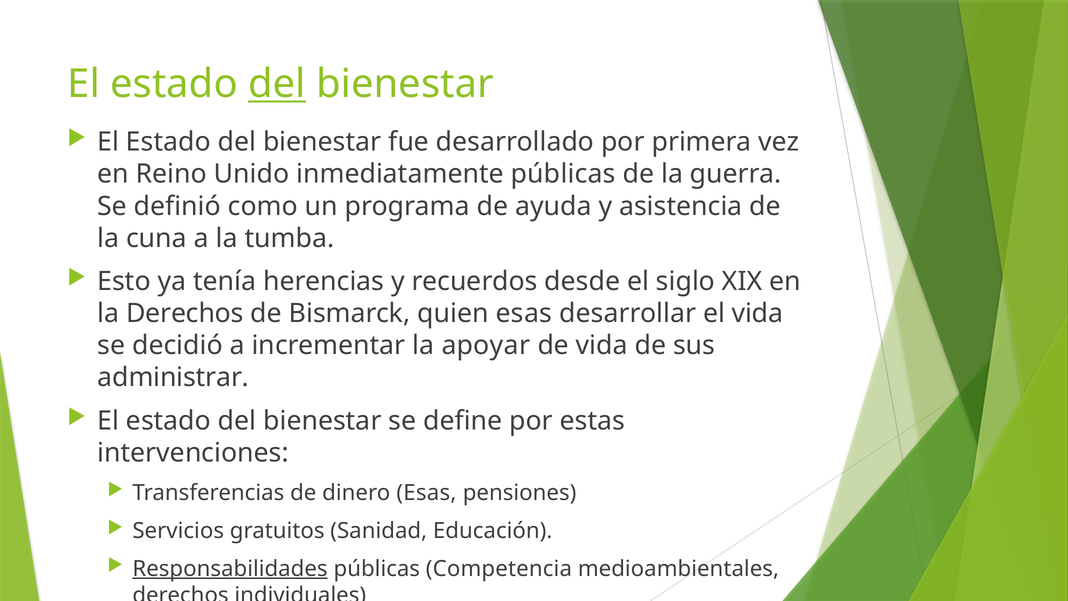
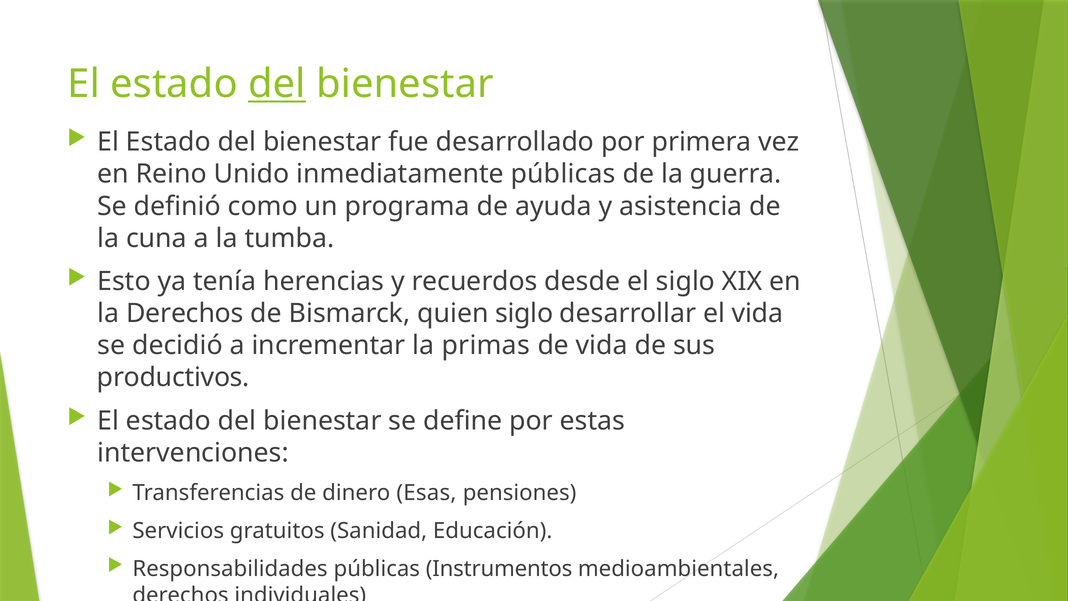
quien esas: esas -> siglo
apoyar: apoyar -> primas
administrar: administrar -> productivos
Responsabilidades underline: present -> none
Competencia: Competencia -> Instrumentos
